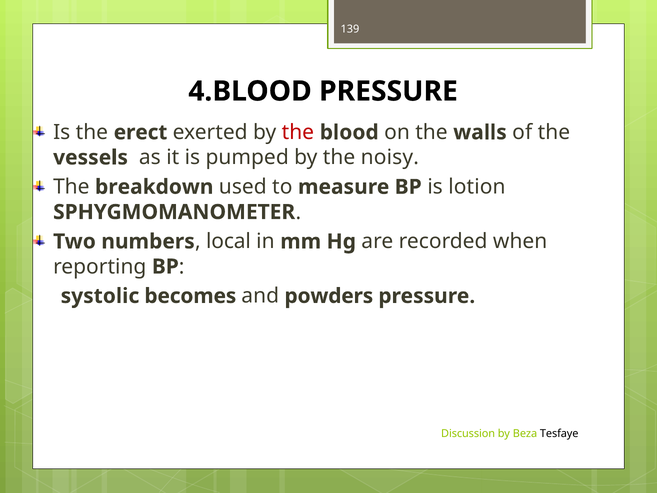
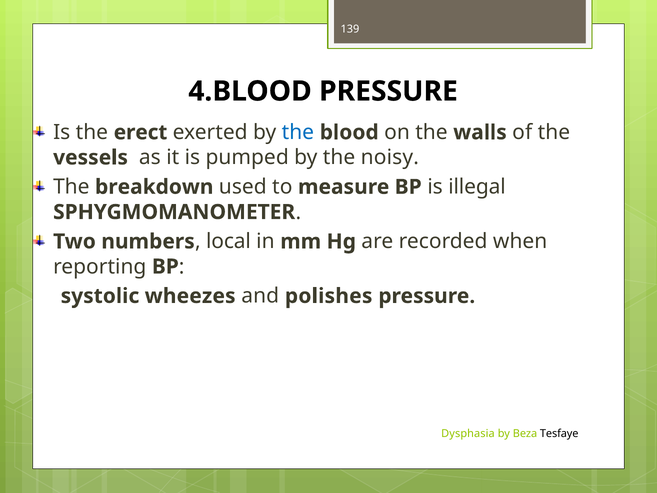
the at (298, 132) colour: red -> blue
lotion: lotion -> illegal
becomes: becomes -> wheezes
powders: powders -> polishes
Discussion: Discussion -> Dysphasia
